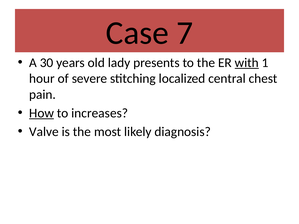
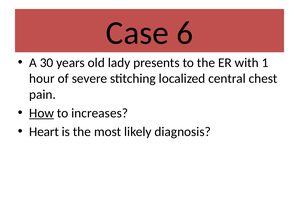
7: 7 -> 6
with underline: present -> none
Valve: Valve -> Heart
